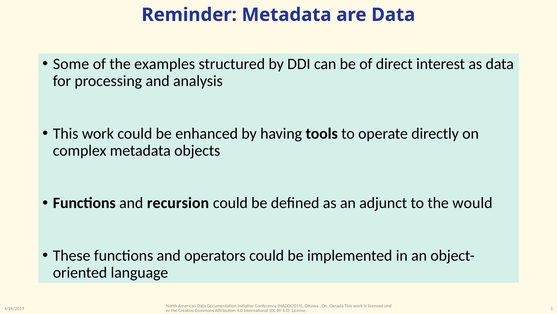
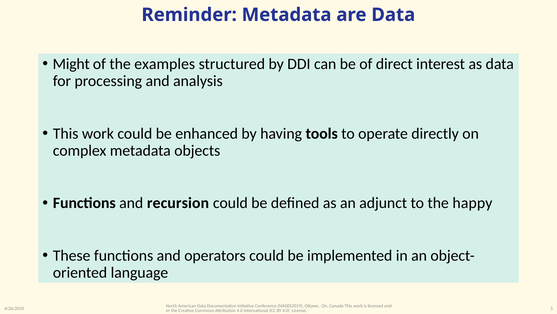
Some: Some -> Might
would: would -> happy
